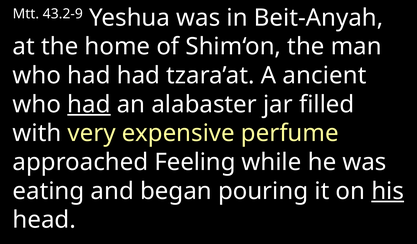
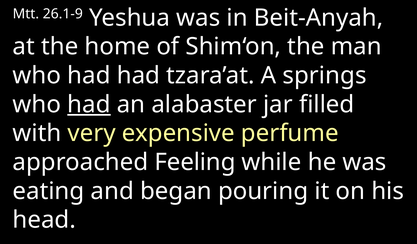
43.2-9: 43.2-9 -> 26.1-9
ancient: ancient -> springs
his underline: present -> none
